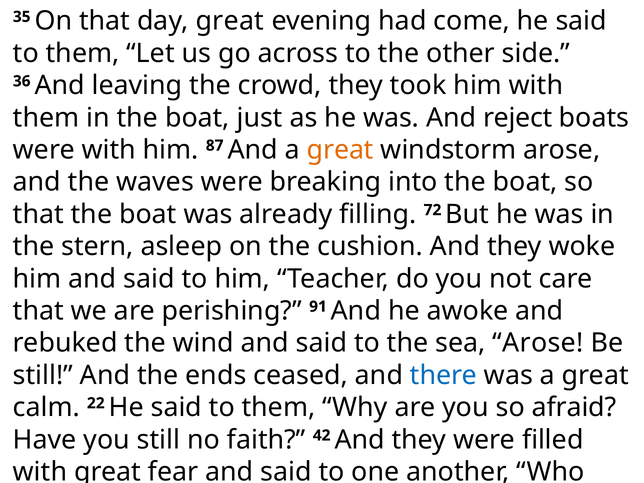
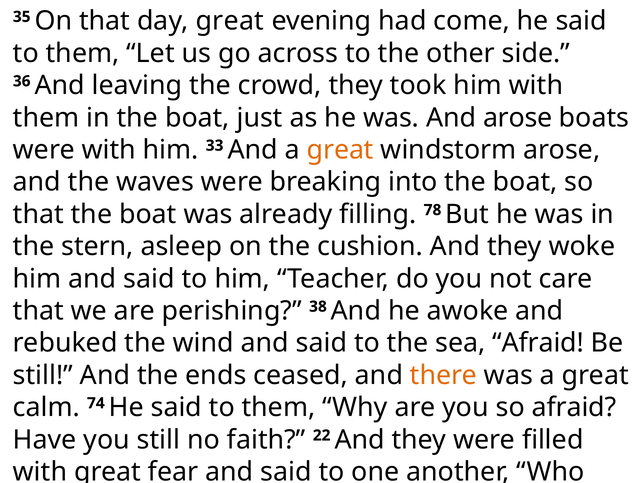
And reject: reject -> arose
87: 87 -> 33
72: 72 -> 78
91: 91 -> 38
sea Arose: Arose -> Afraid
there colour: blue -> orange
22: 22 -> 74
42: 42 -> 22
